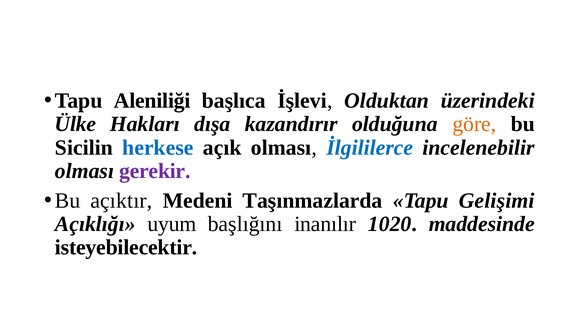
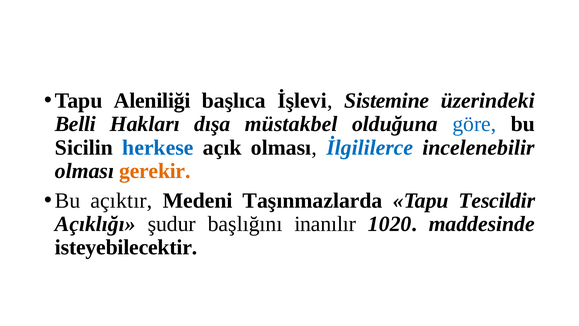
Olduktan: Olduktan -> Sistemine
Ülke: Ülke -> Belli
kazandırır: kazandırır -> müstakbel
göre colour: orange -> blue
gerekir colour: purple -> orange
Gelişimi: Gelişimi -> Tescildir
uyum: uyum -> şudur
